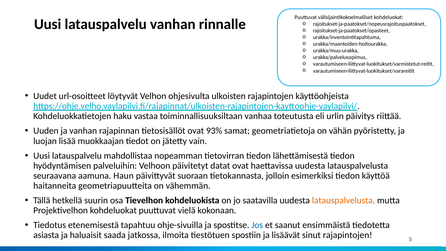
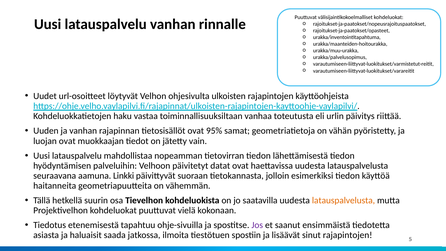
93%: 93% -> 95%
luojan lisää: lisää -> ovat
Haun: Haun -> Linkki
Jos colour: blue -> purple
